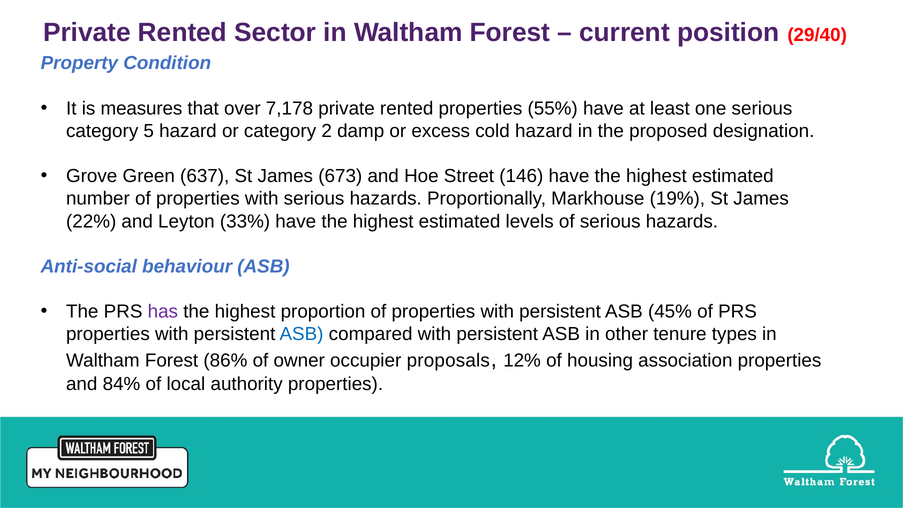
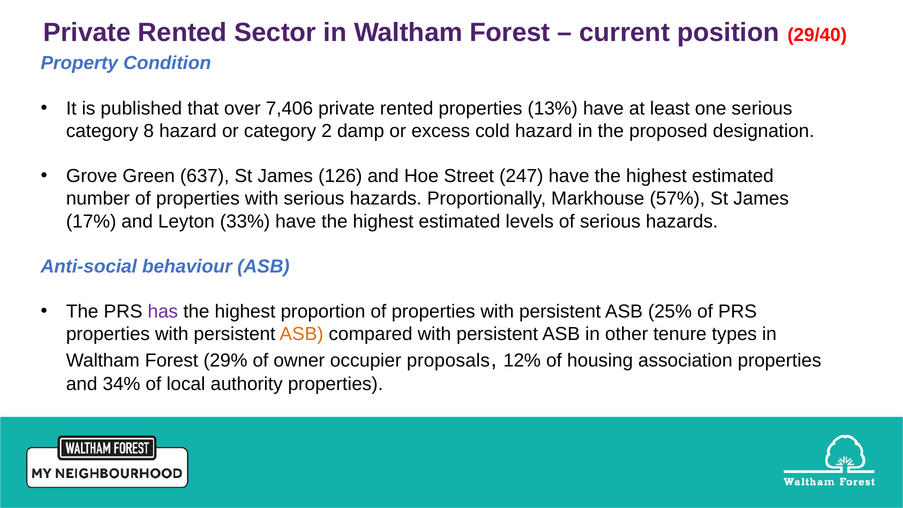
measures: measures -> published
7,178: 7,178 -> 7,406
55%: 55% -> 13%
5: 5 -> 8
673: 673 -> 126
146: 146 -> 247
19%: 19% -> 57%
22%: 22% -> 17%
45%: 45% -> 25%
ASB at (302, 334) colour: blue -> orange
86%: 86% -> 29%
84%: 84% -> 34%
